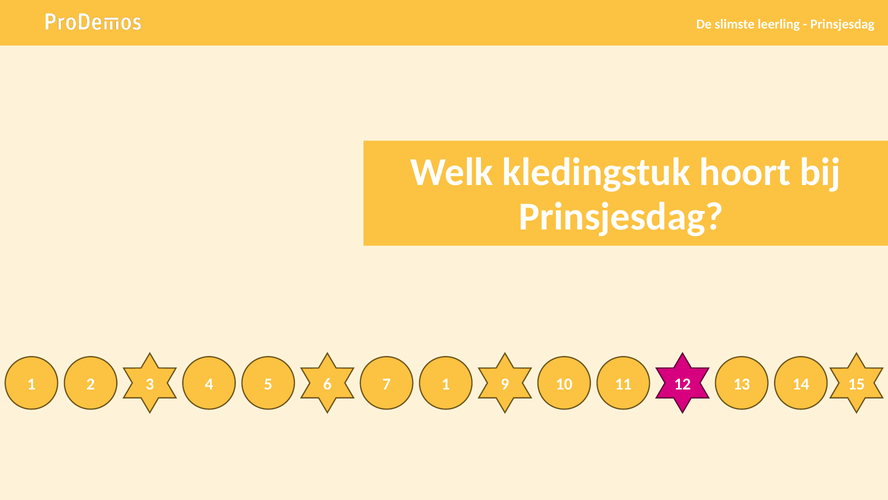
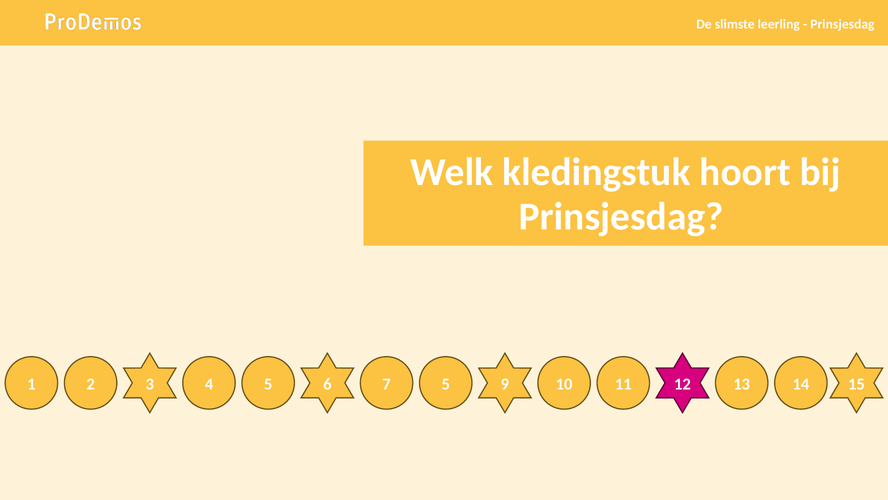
7 1: 1 -> 5
